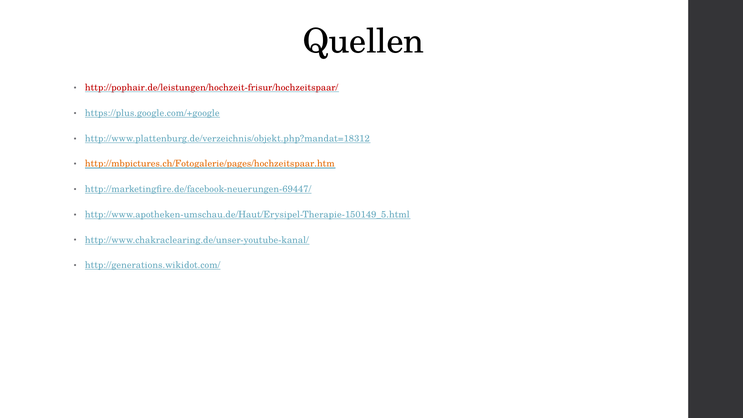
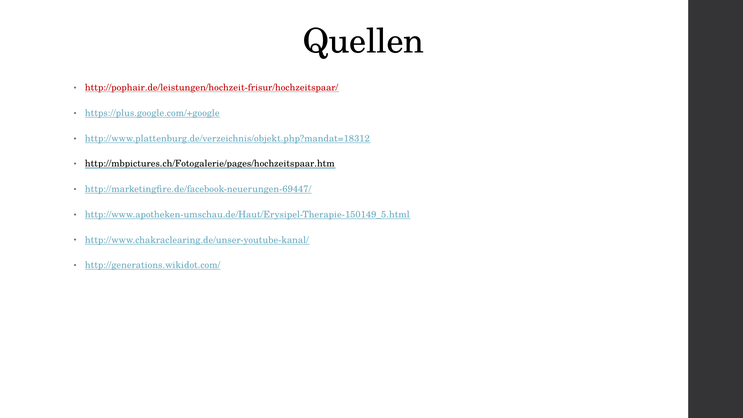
http://mbpictures.ch/Fotogalerie/pages/hochzeitspaar.htm colour: orange -> black
